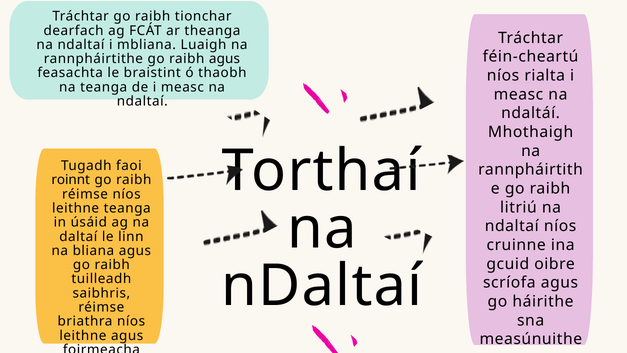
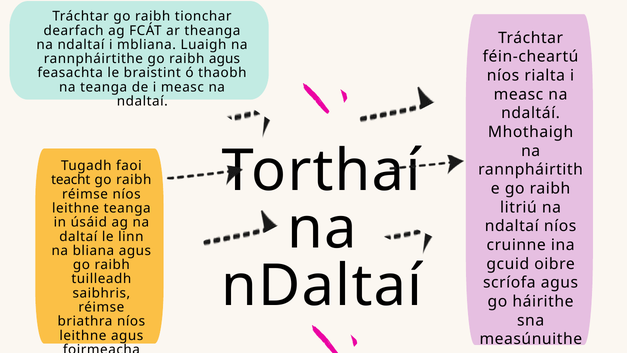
roinnt: roinnt -> teacht
